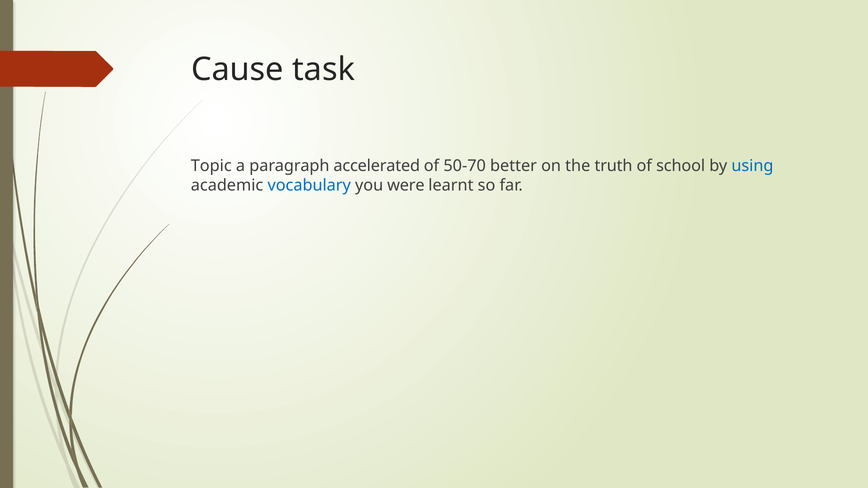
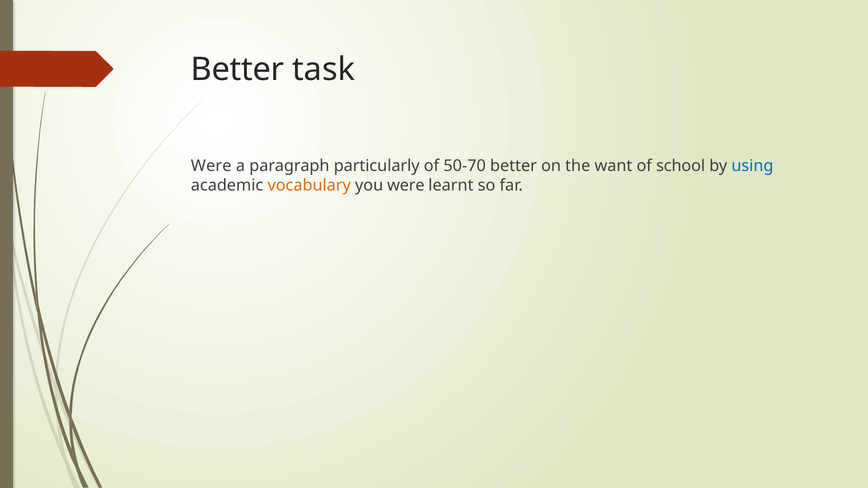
Cause at (237, 70): Cause -> Better
Topic at (211, 166): Topic -> Were
accelerated: accelerated -> particularly
truth: truth -> want
vocabulary colour: blue -> orange
